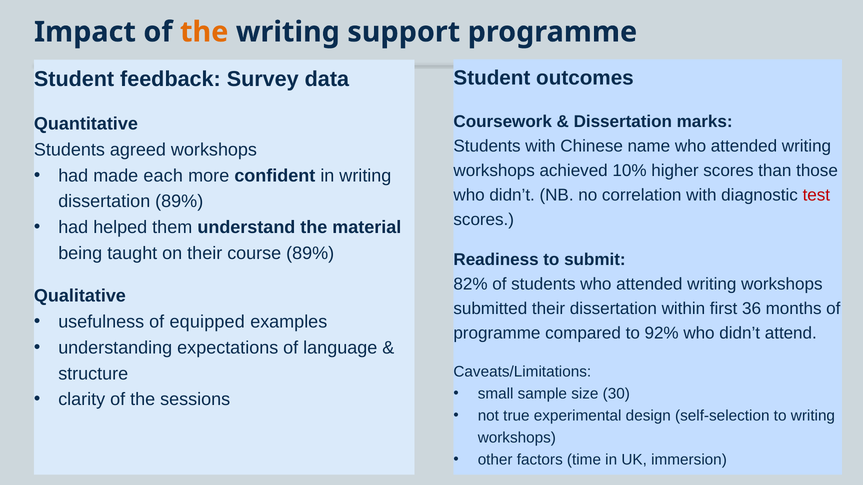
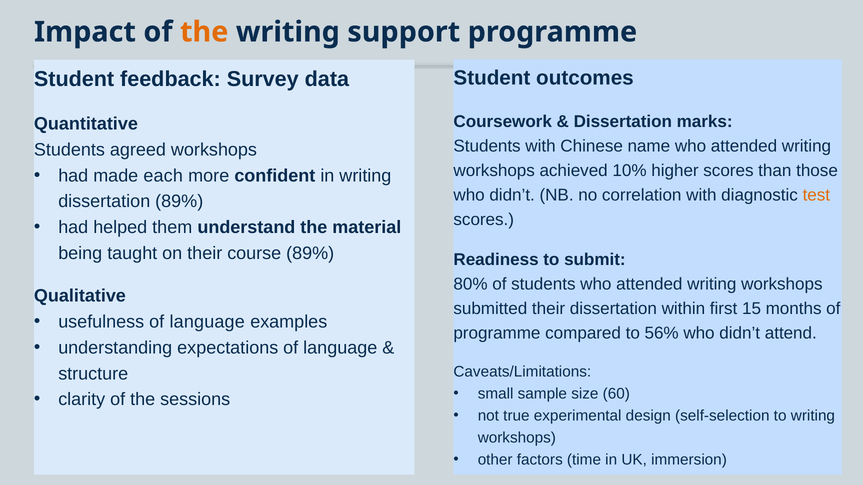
test colour: red -> orange
82%: 82% -> 80%
36: 36 -> 15
usefulness of equipped: equipped -> language
92%: 92% -> 56%
30: 30 -> 60
